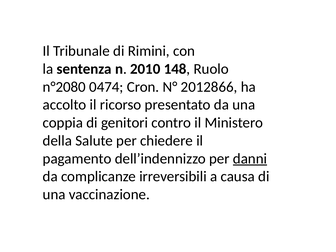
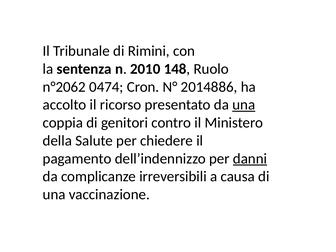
n°2080: n°2080 -> n°2062
2012866: 2012866 -> 2014886
una at (244, 105) underline: none -> present
